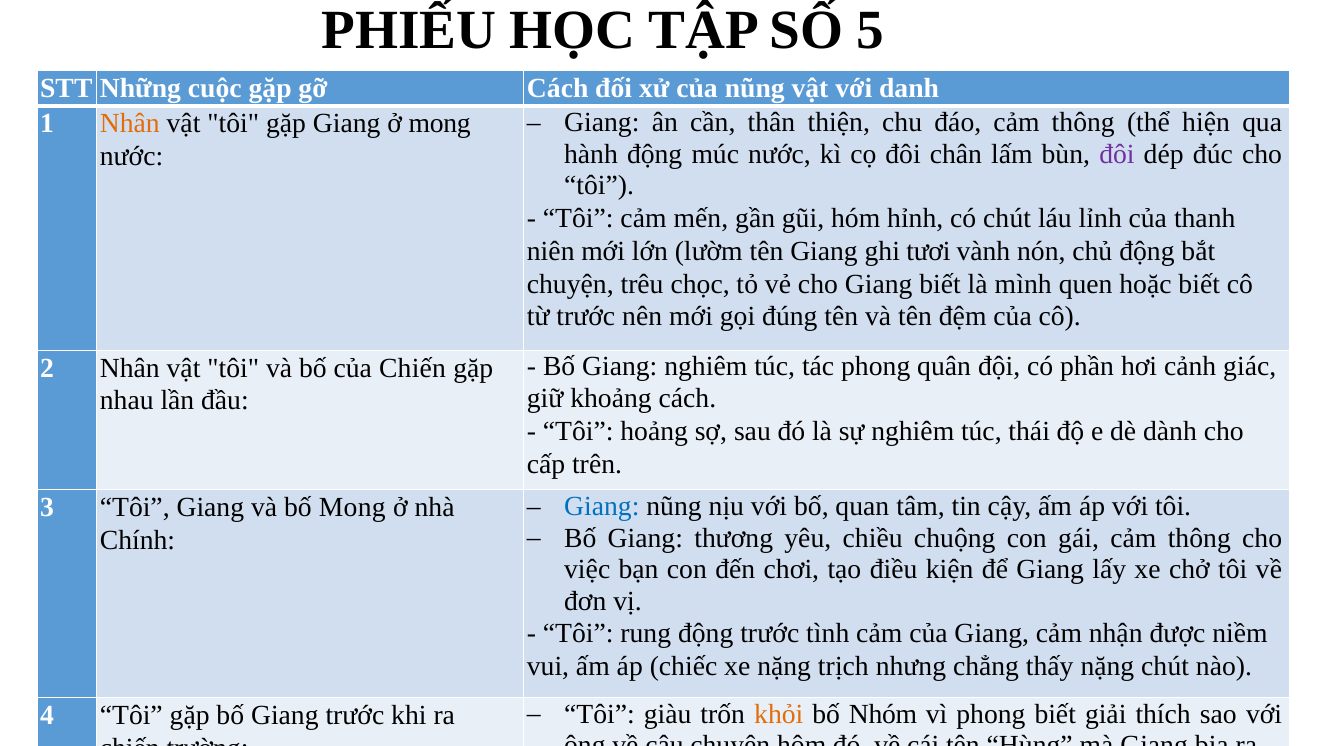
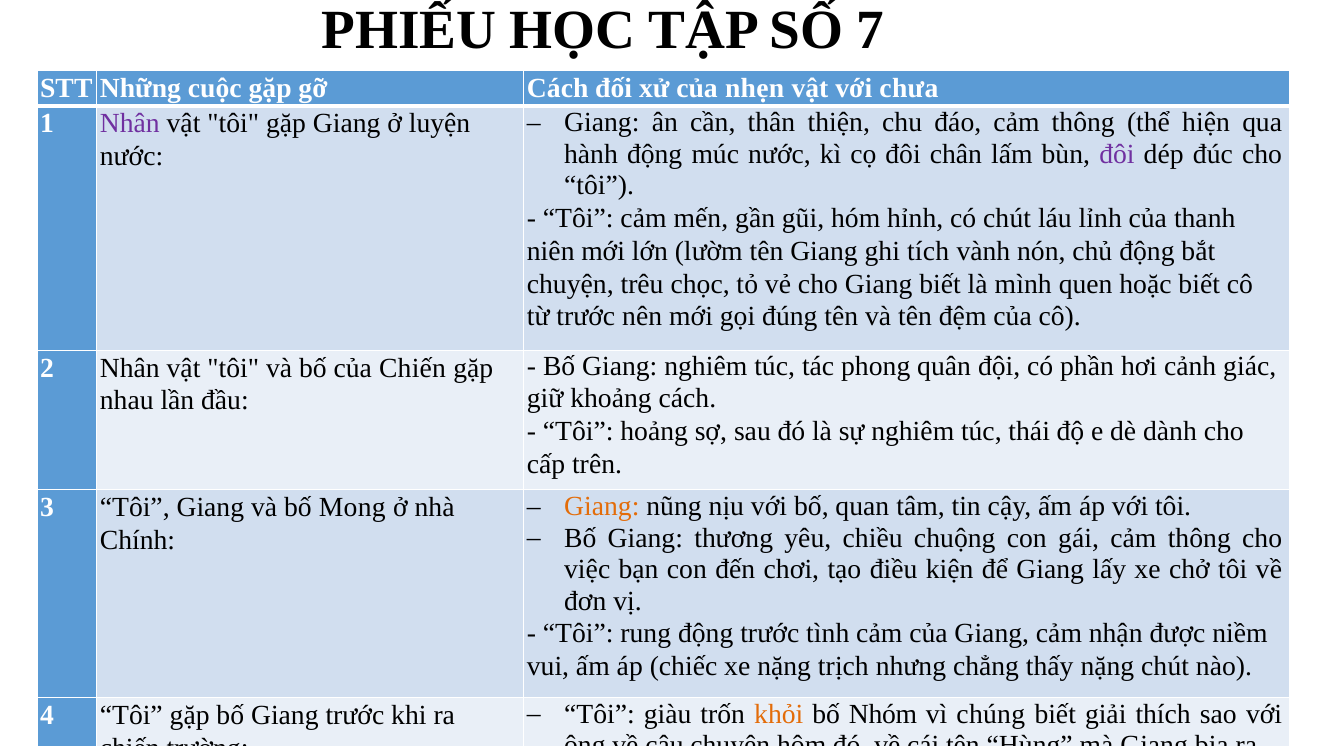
5: 5 -> 7
của nũng: nũng -> nhẹn
danh: danh -> chưa
Nhân at (130, 124) colour: orange -> purple
ở mong: mong -> luyện
tươi: tươi -> tích
Giang at (602, 506) colour: blue -> orange
phong at (991, 714): phong -> chúng
